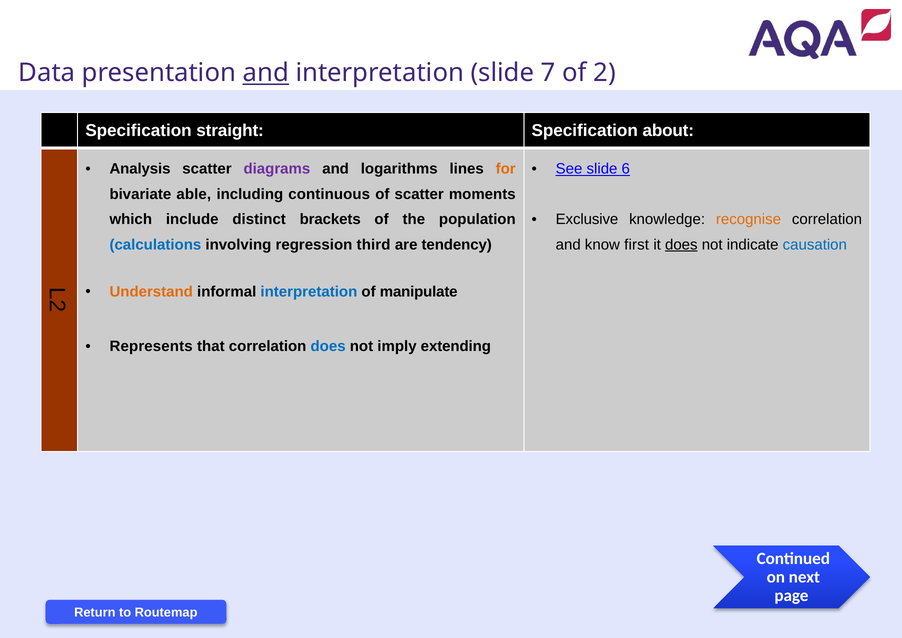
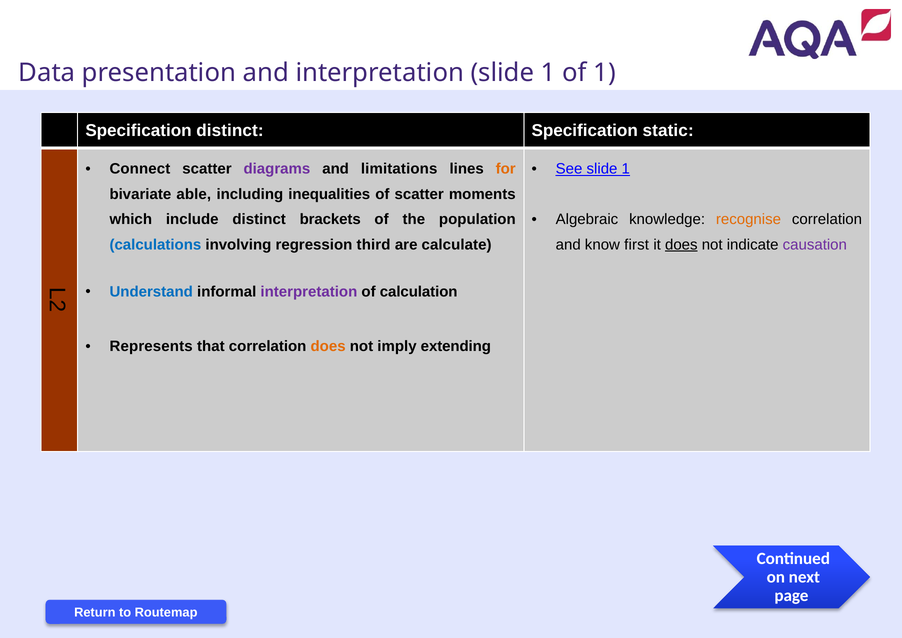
and at (266, 73) underline: present -> none
interpretation slide 7: 7 -> 1
of 2: 2 -> 1
Specification straight: straight -> distinct
about: about -> static
Analysis: Analysis -> Connect
logarithms: logarithms -> limitations
See slide 6: 6 -> 1
continuous: continuous -> inequalities
Exclusive: Exclusive -> Algebraic
tendency: tendency -> calculate
causation colour: blue -> purple
Understand colour: orange -> blue
interpretation at (309, 292) colour: blue -> purple
manipulate: manipulate -> calculation
does at (328, 346) colour: blue -> orange
